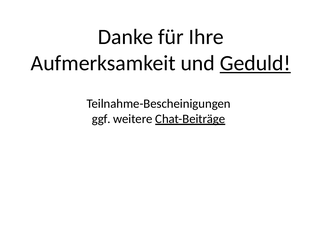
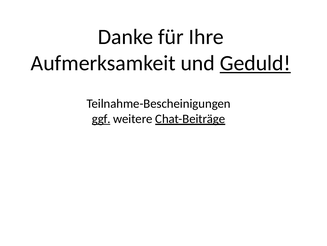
ggf underline: none -> present
